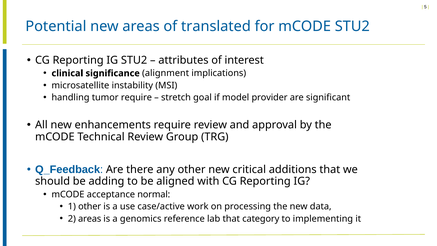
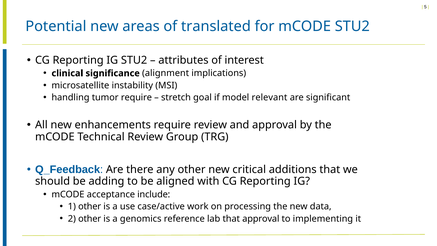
provider: provider -> relevant
normal: normal -> include
2 areas: areas -> other
that category: category -> approval
